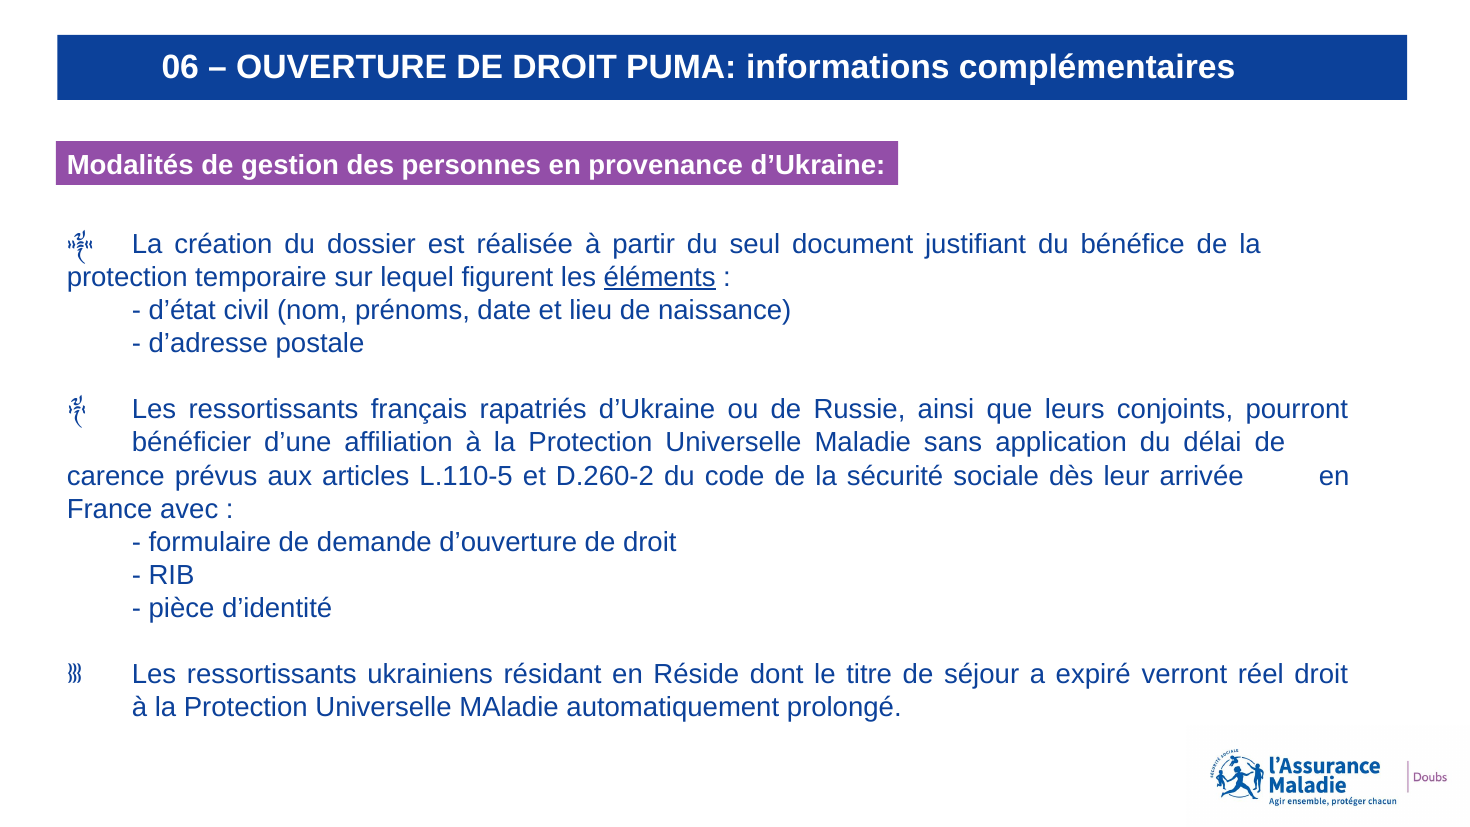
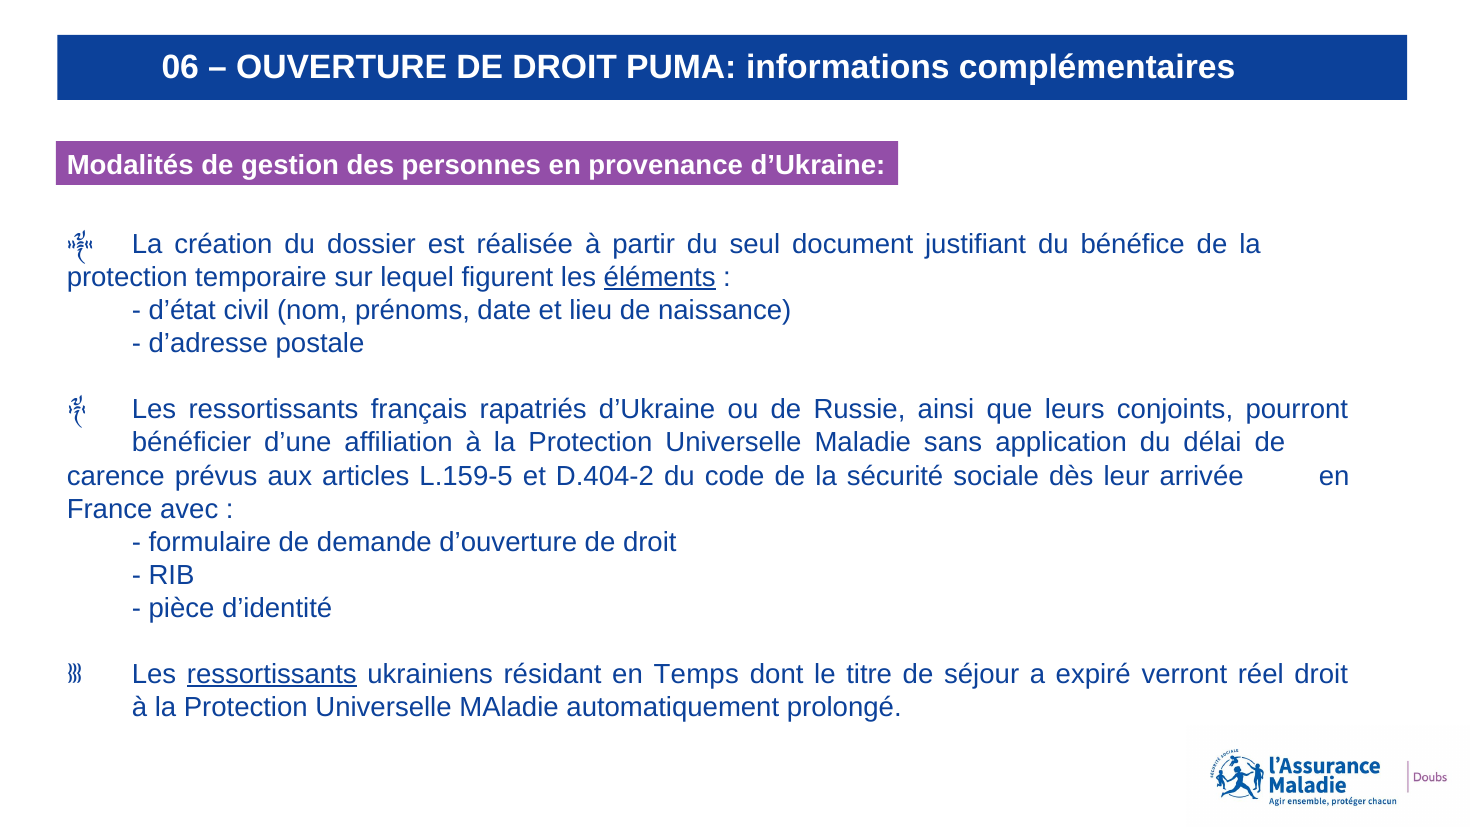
L.110-5: L.110-5 -> L.159-5
D.260-2: D.260-2 -> D.404-2
ressortissants at (272, 674) underline: none -> present
Réside: Réside -> Temps
